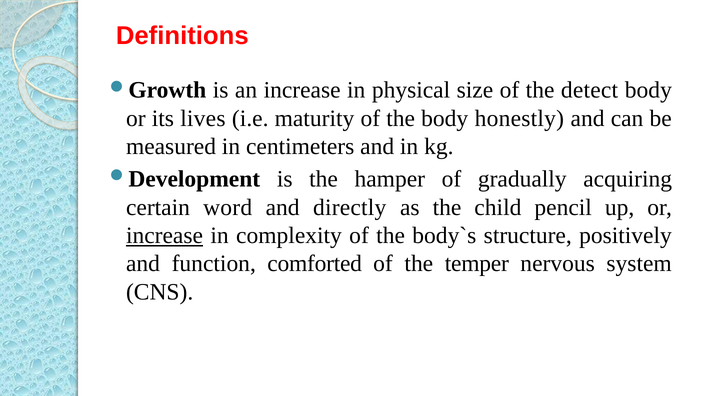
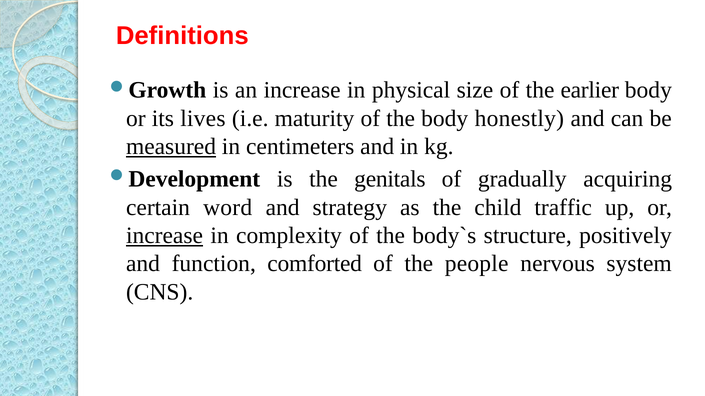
detect: detect -> earlier
measured underline: none -> present
hamper: hamper -> genitals
directly: directly -> strategy
pencil: pencil -> traffic
temper: temper -> people
